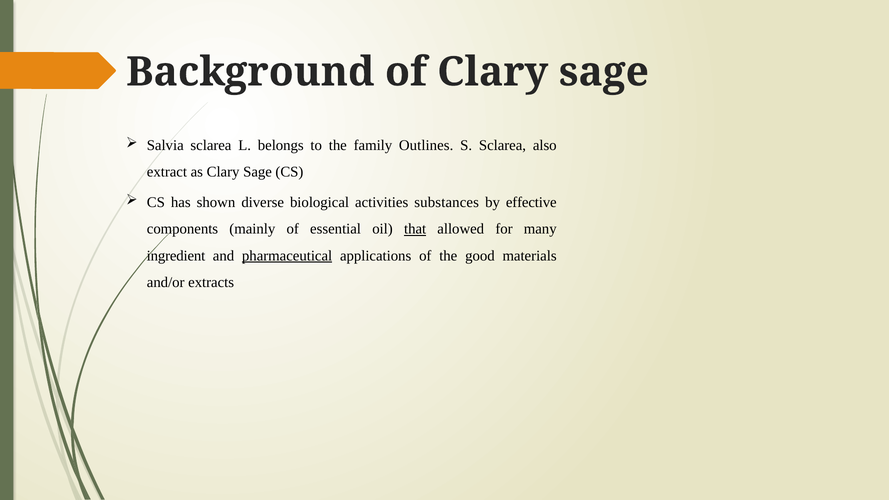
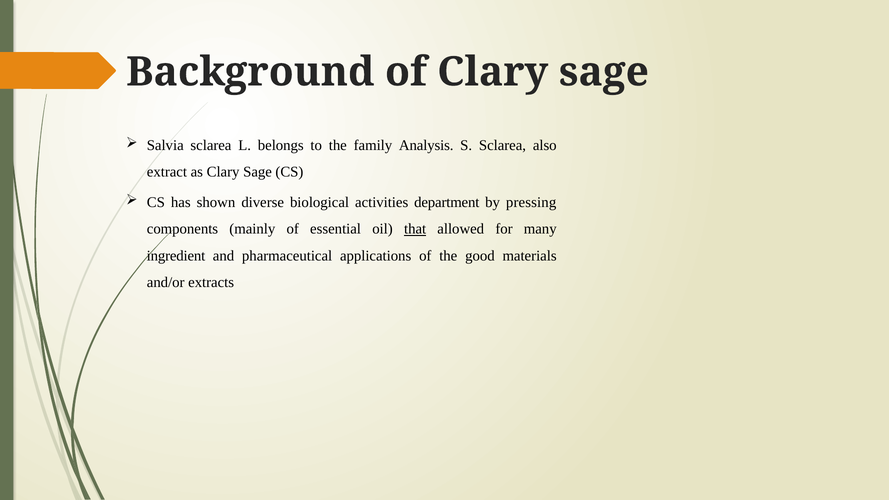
Outlines: Outlines -> Analysis
substances: substances -> department
effective: effective -> pressing
pharmaceutical underline: present -> none
